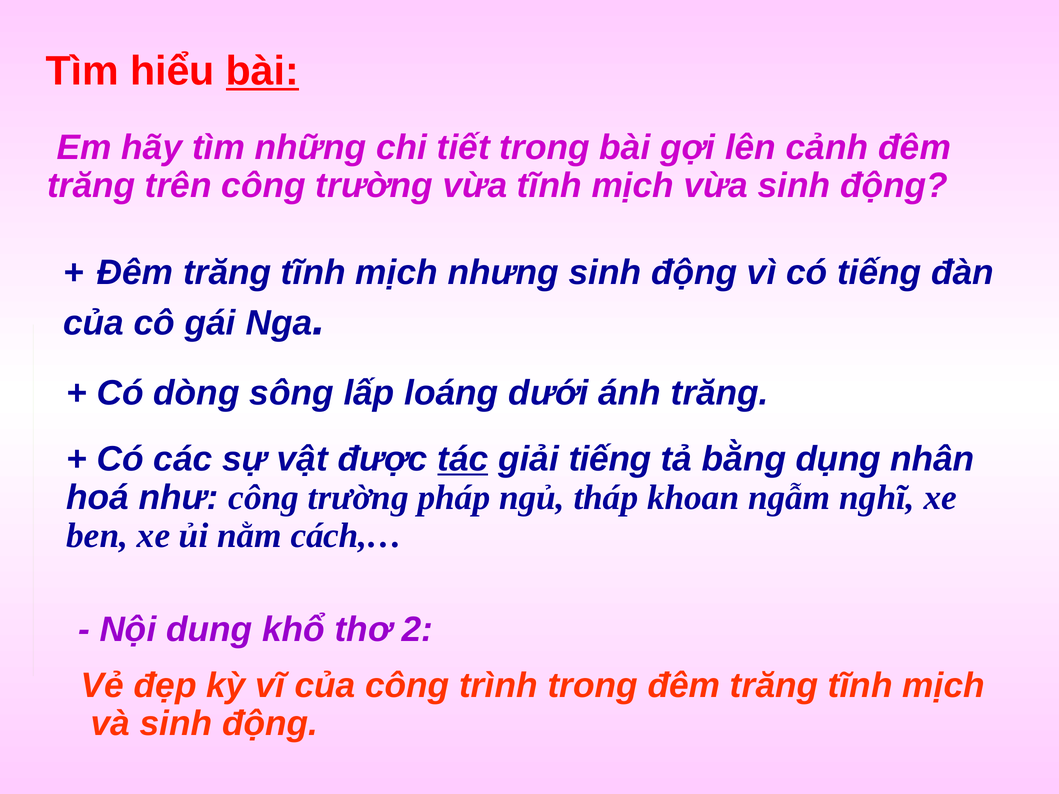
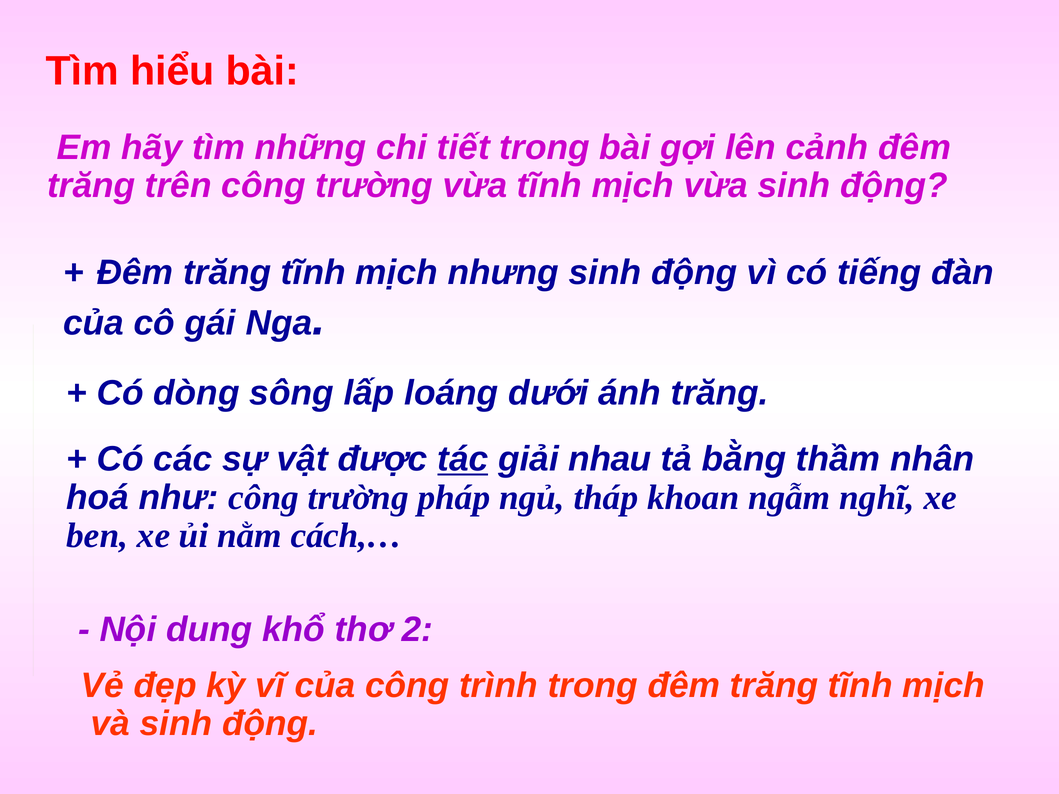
bài at (262, 71) underline: present -> none
giải tiếng: tiếng -> nhau
dụng: dụng -> thầm
